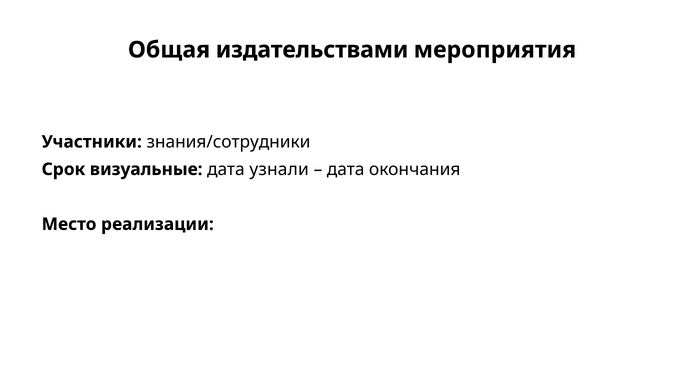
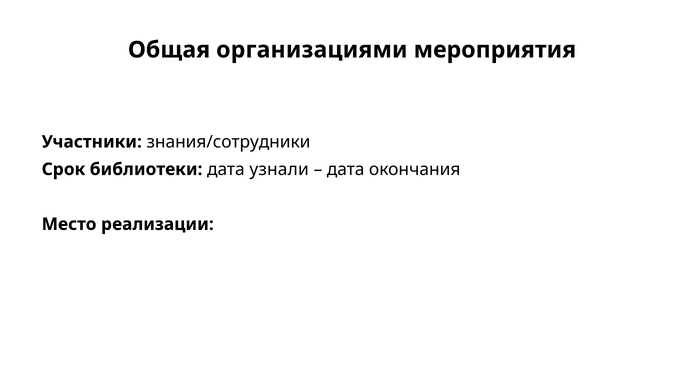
издательствами: издательствами -> организациями
визуальные: визуальные -> библиотеки
